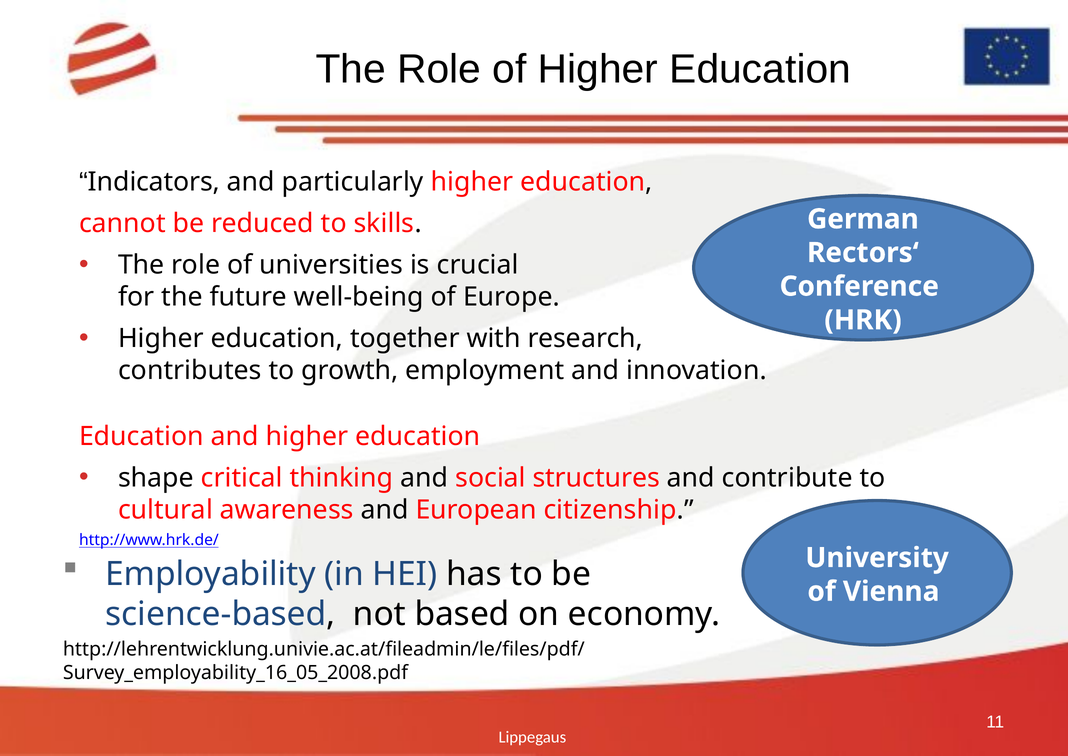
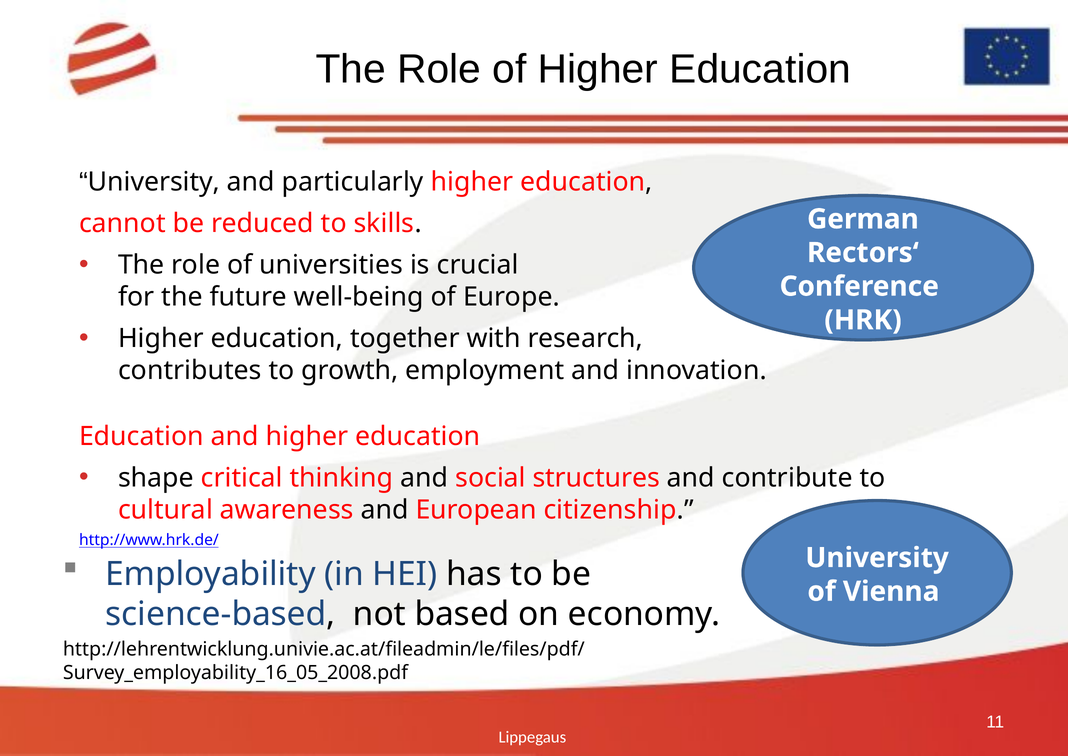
Indicators at (154, 182): Indicators -> University
